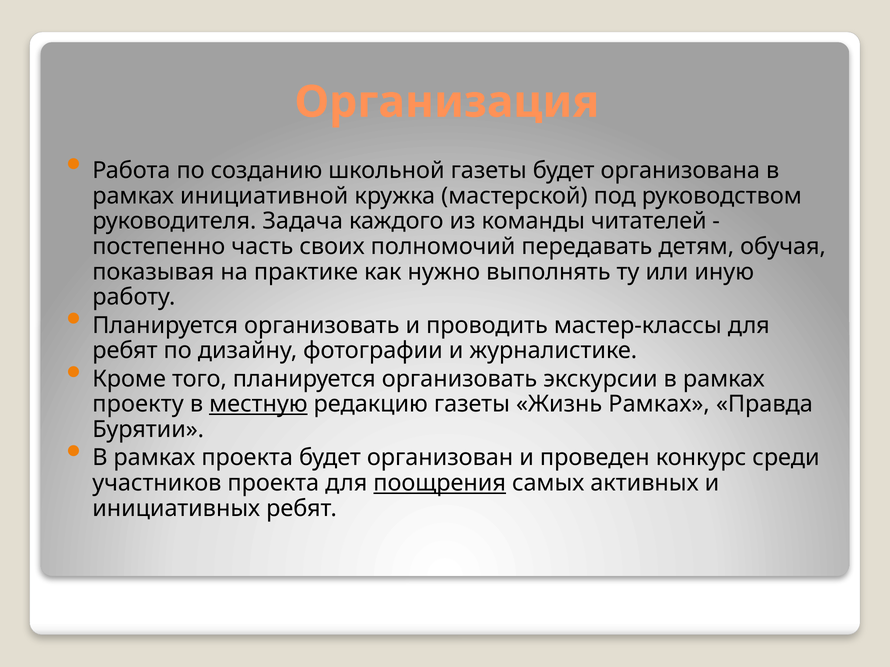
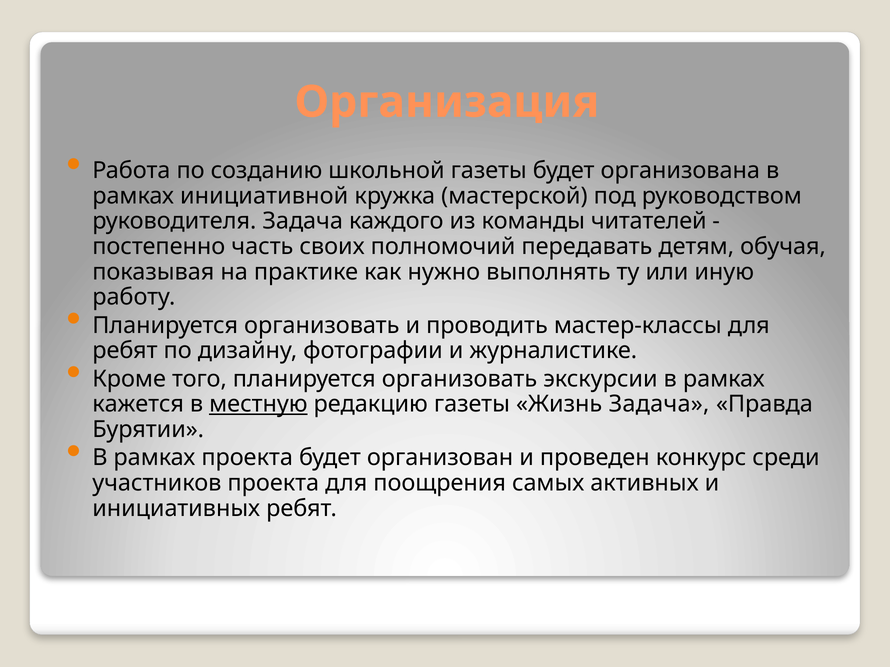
проекту: проекту -> кажется
Жизнь Рамках: Рамках -> Задача
поощрения underline: present -> none
